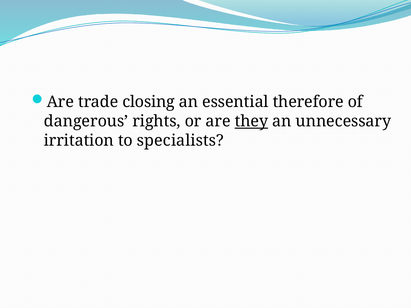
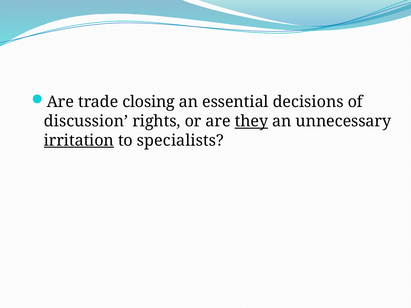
therefore: therefore -> decisions
dangerous: dangerous -> discussion
irritation underline: none -> present
